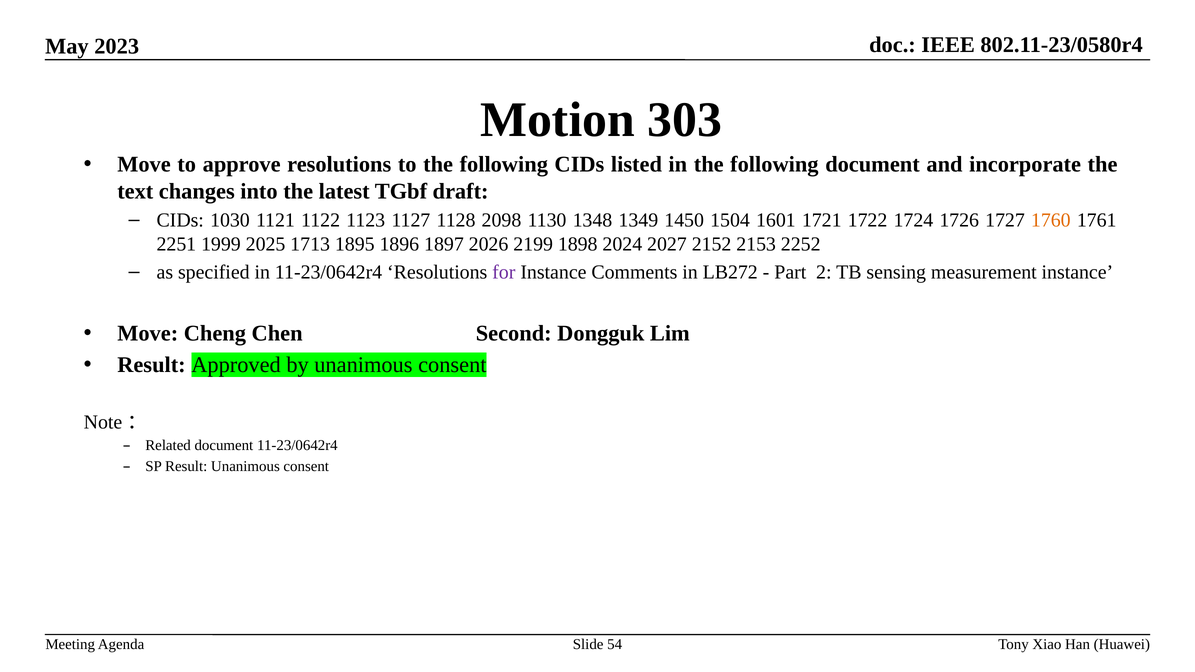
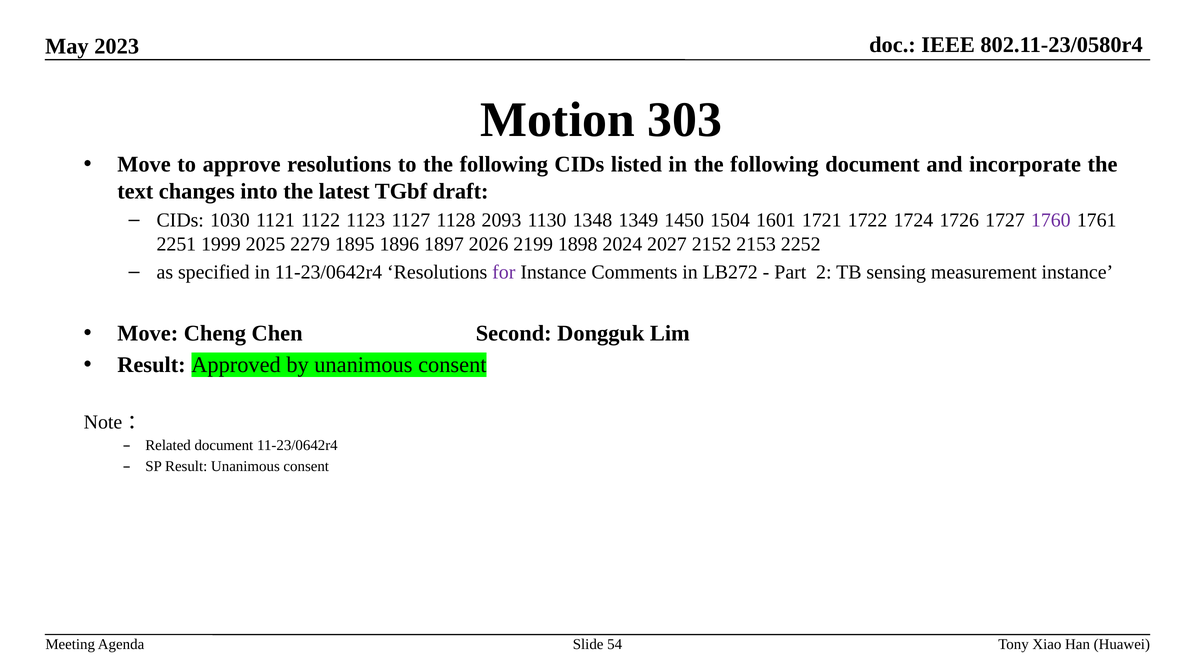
2098: 2098 -> 2093
1760 colour: orange -> purple
1713: 1713 -> 2279
